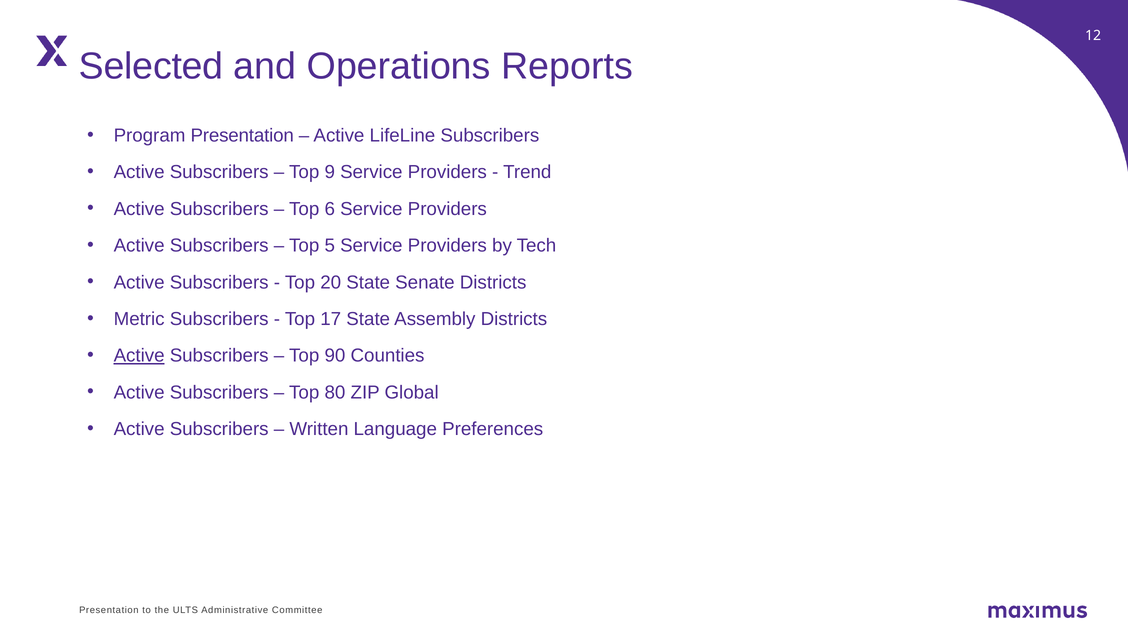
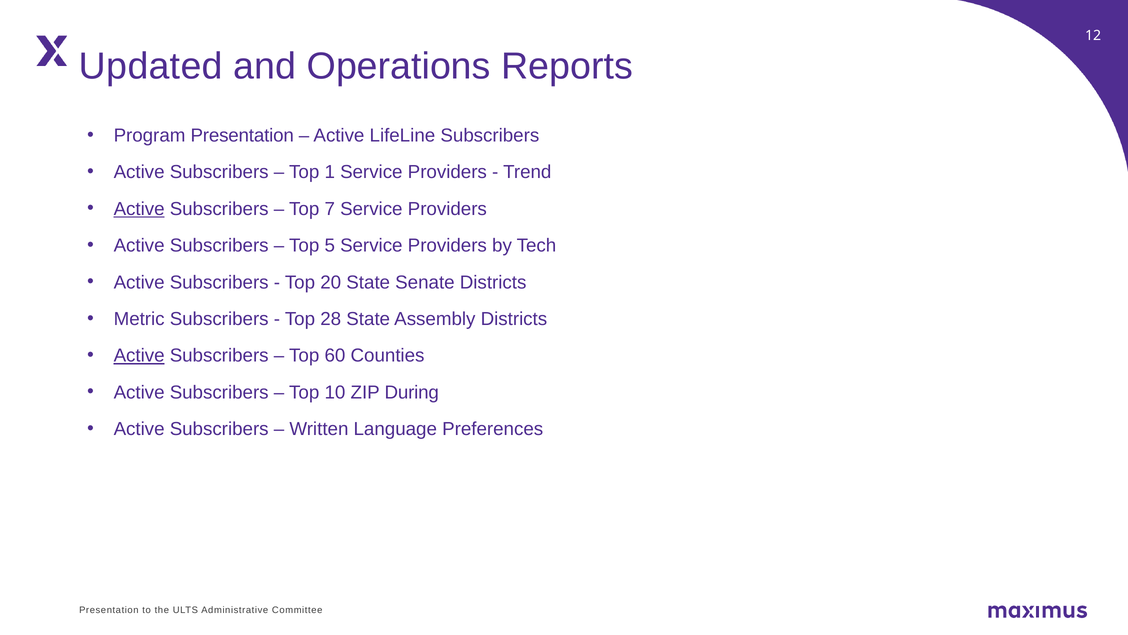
Selected: Selected -> Updated
9: 9 -> 1
Active at (139, 209) underline: none -> present
6: 6 -> 7
17: 17 -> 28
90: 90 -> 60
80: 80 -> 10
Global: Global -> During
